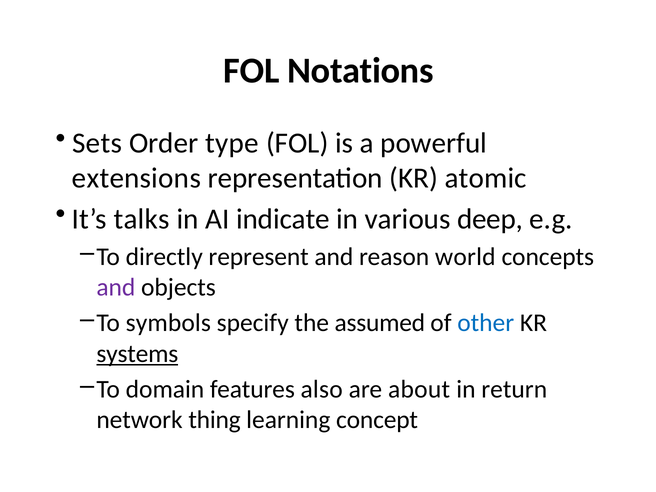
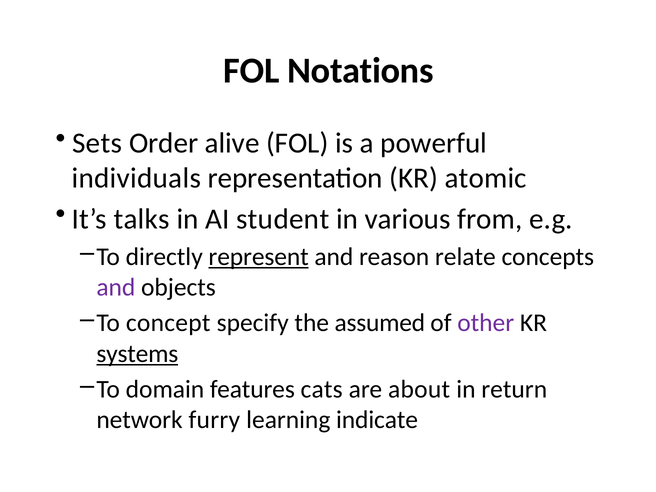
type: type -> alive
extensions: extensions -> individuals
indicate: indicate -> student
deep: deep -> from
represent underline: none -> present
world: world -> relate
symbols: symbols -> concept
other colour: blue -> purple
also: also -> cats
thing: thing -> furry
concept: concept -> indicate
